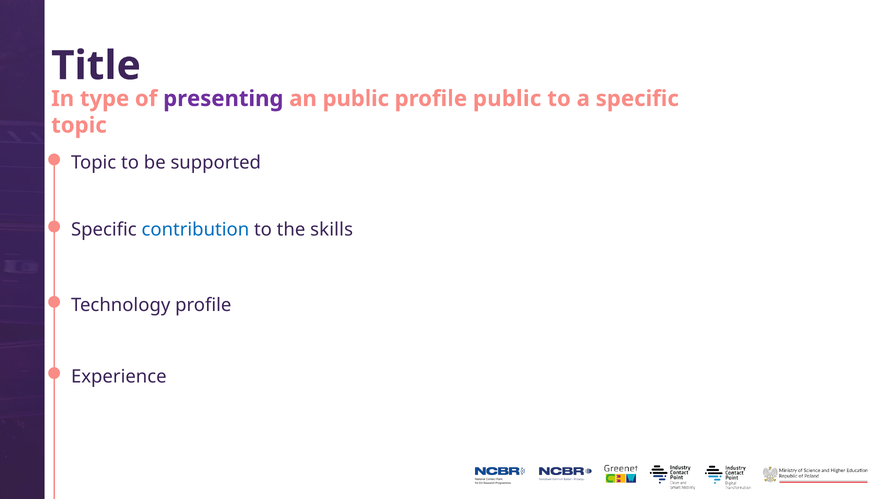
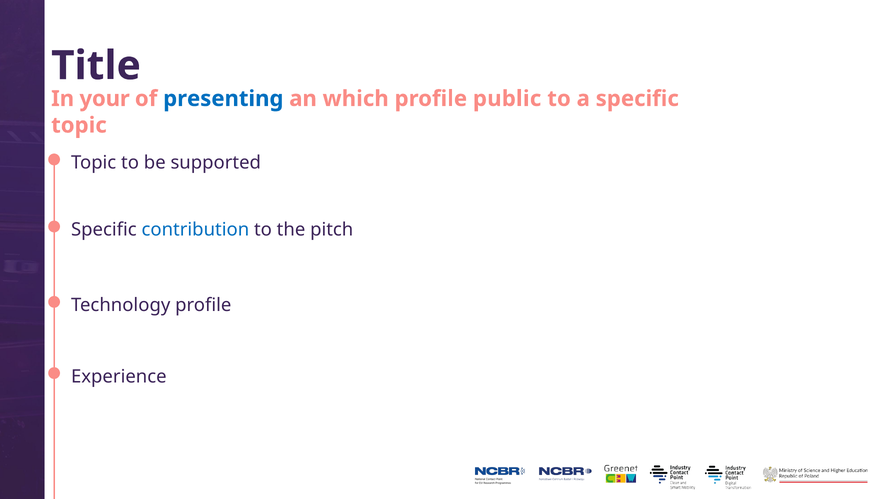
type: type -> your
presenting colour: purple -> blue
an public: public -> which
skills: skills -> pitch
